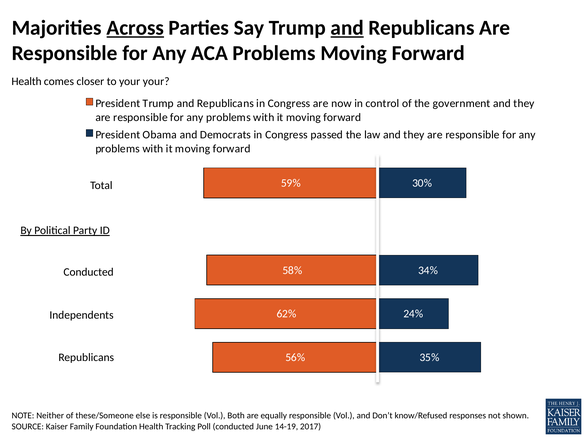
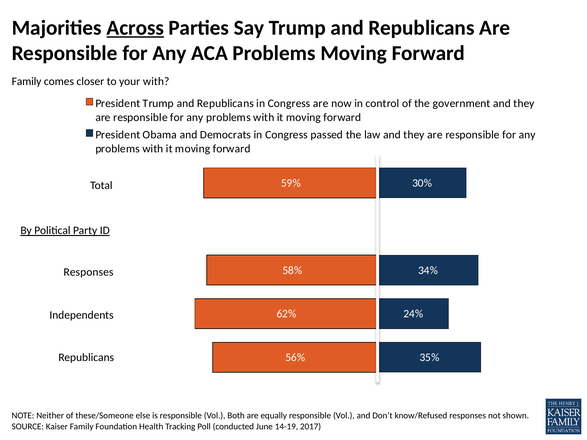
and at (347, 28) underline: present -> none
Health at (27, 81): Health -> Family
your your: your -> with
Conducted at (89, 272): Conducted -> Responses
